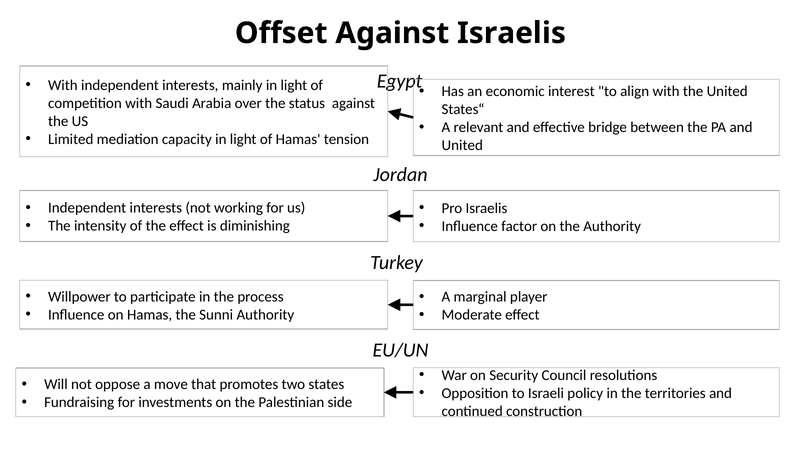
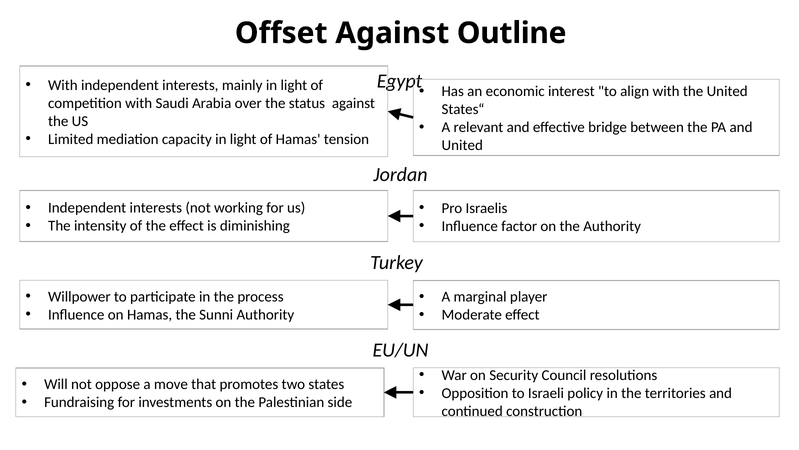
Against Israelis: Israelis -> Outline
